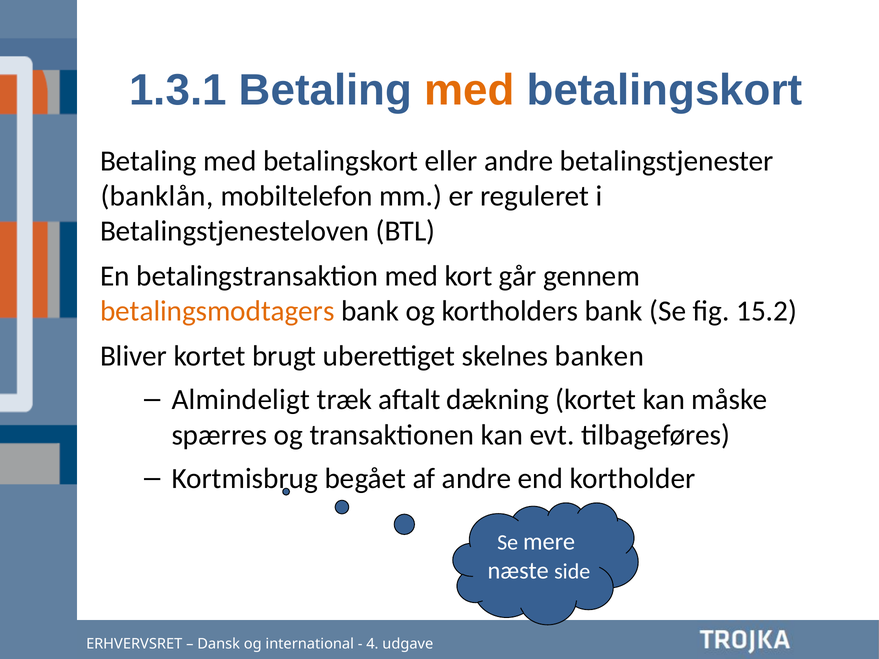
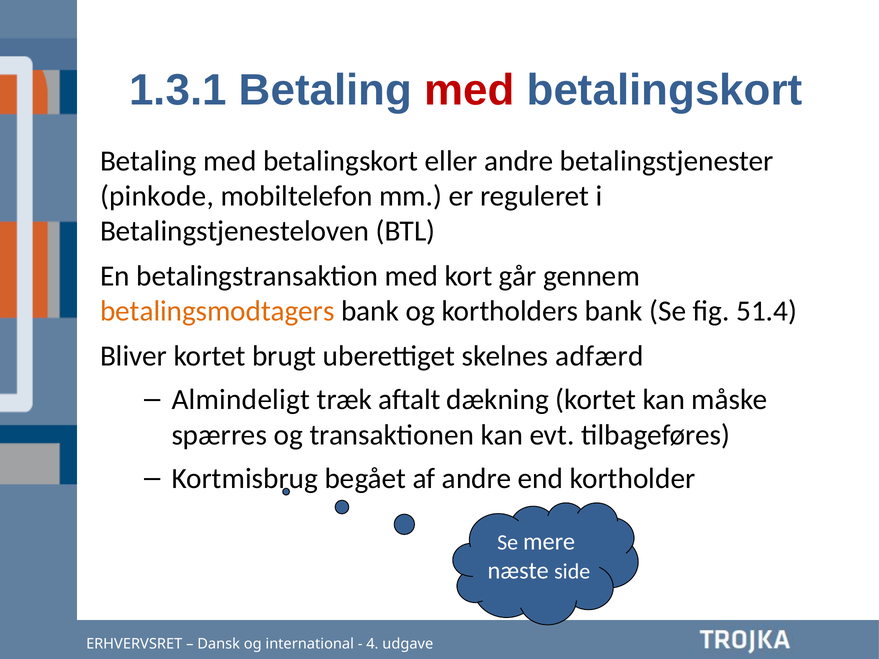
med at (469, 90) colour: orange -> red
banklån: banklån -> pinkode
15.2: 15.2 -> 51.4
banken: banken -> adfærd
